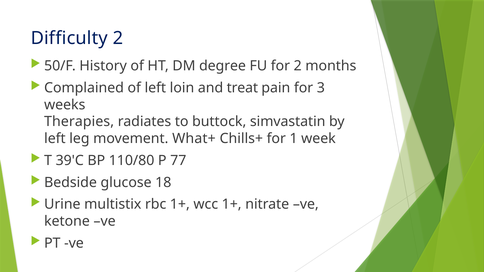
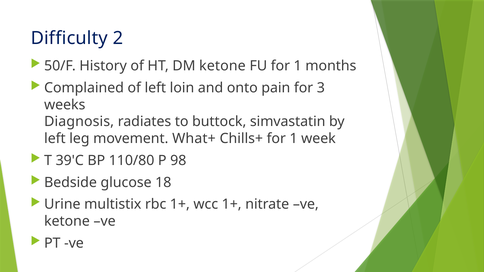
DM degree: degree -> ketone
FU for 2: 2 -> 1
treat: treat -> onto
Therapies: Therapies -> Diagnosis
77: 77 -> 98
